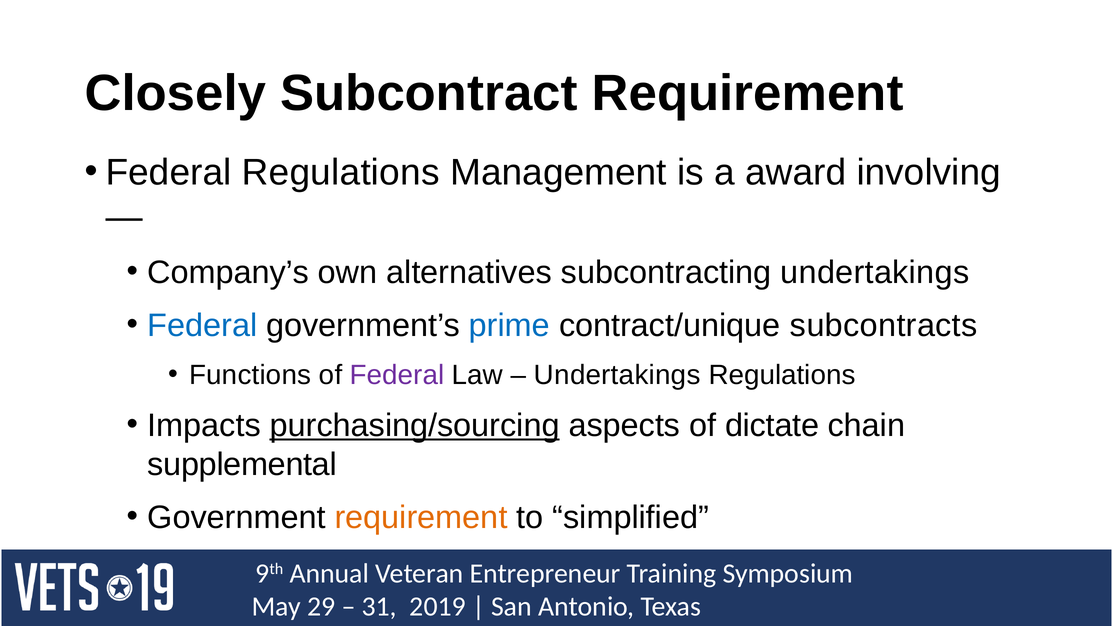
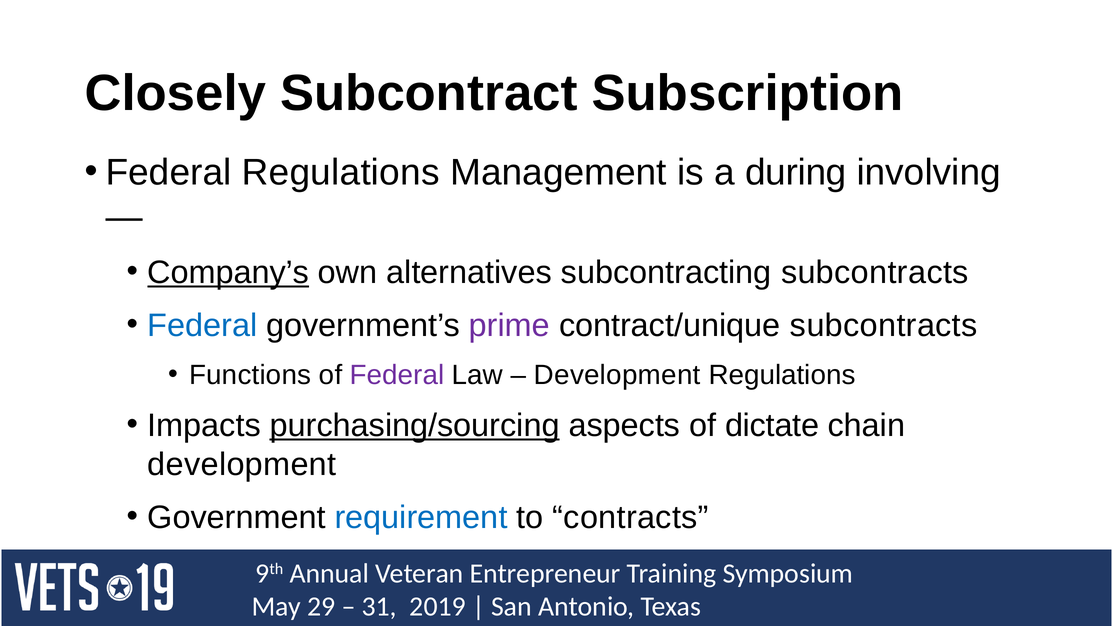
Subcontract Requirement: Requirement -> Subscription
award: award -> during
Company’s underline: none -> present
subcontracting undertakings: undertakings -> subcontracts
prime colour: blue -> purple
Undertakings at (617, 375): Undertakings -> Development
supplemental at (242, 464): supplemental -> development
requirement at (421, 517) colour: orange -> blue
simplified: simplified -> contracts
